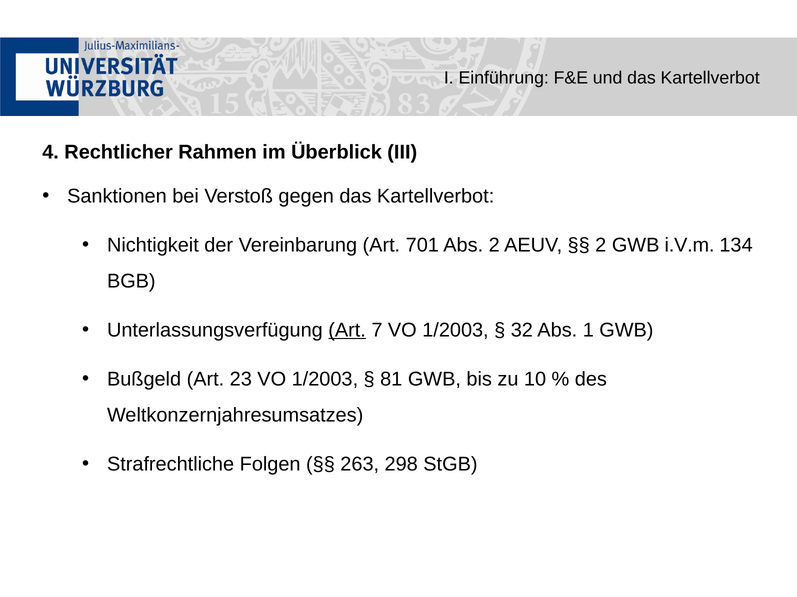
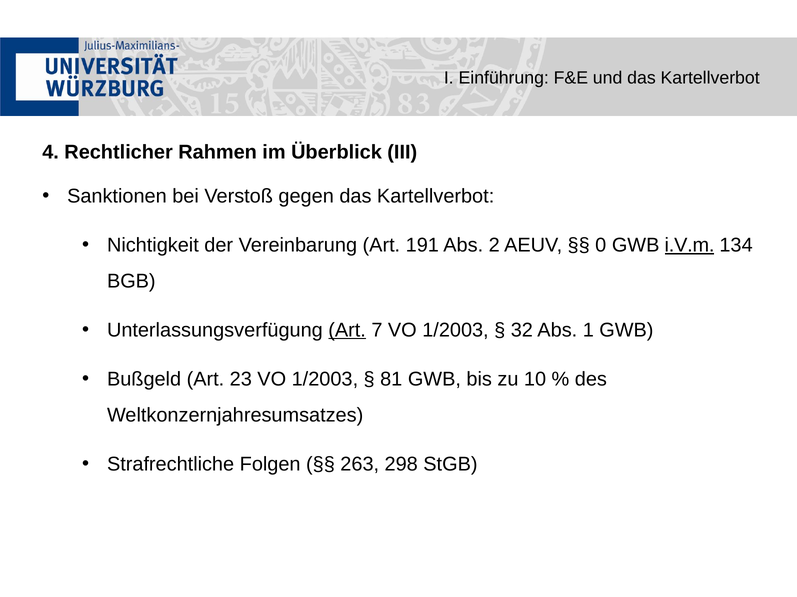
701: 701 -> 191
2 at (601, 245): 2 -> 0
i.V.m underline: none -> present
